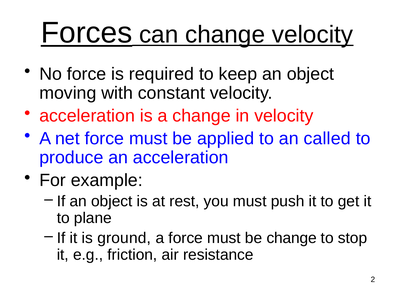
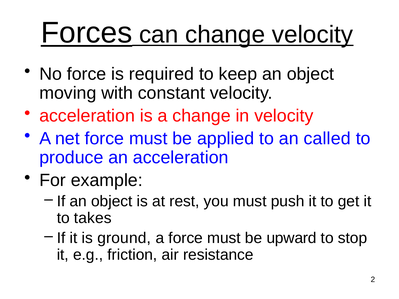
plane: plane -> takes
be change: change -> upward
